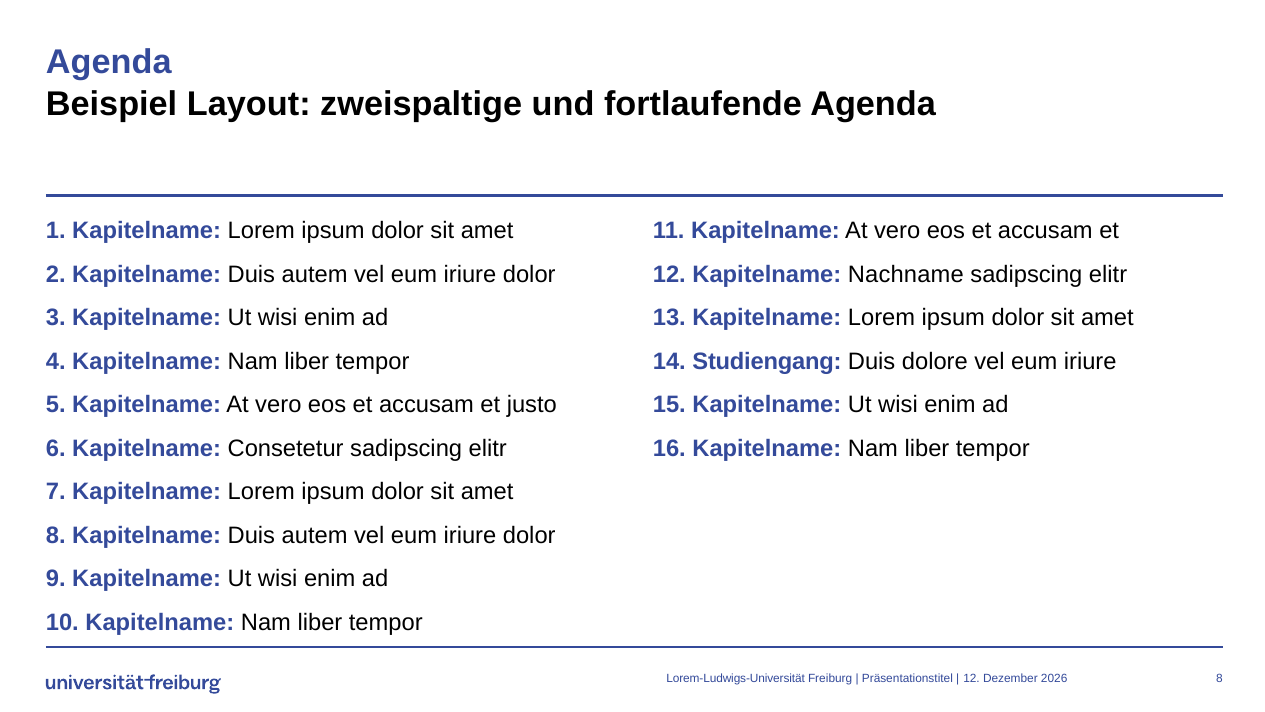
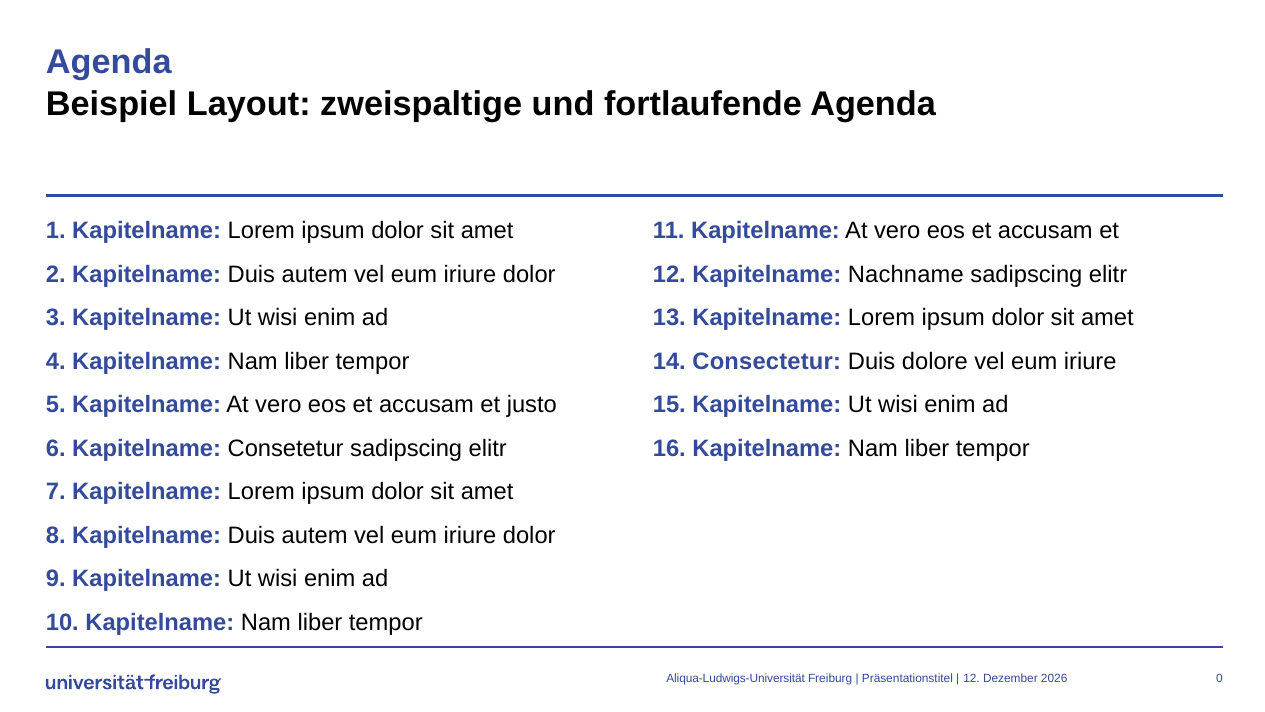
Studiengang: Studiengang -> Consectetur
Lorem-Ludwigs-Universität: Lorem-Ludwigs-Universität -> Aliqua-Ludwigs-Universität
8 at (1219, 678): 8 -> 0
